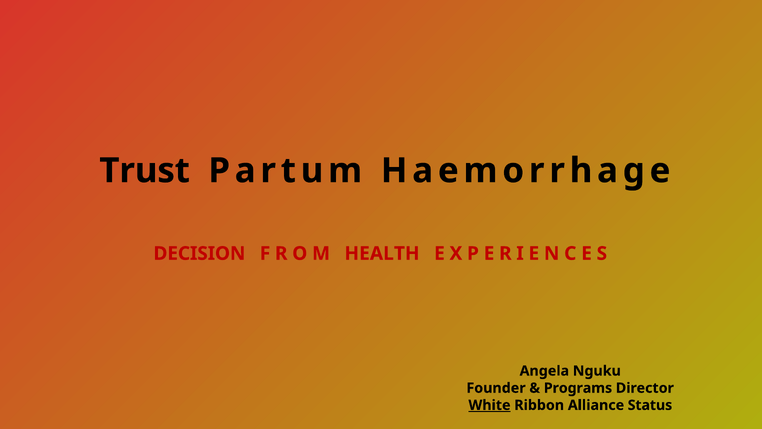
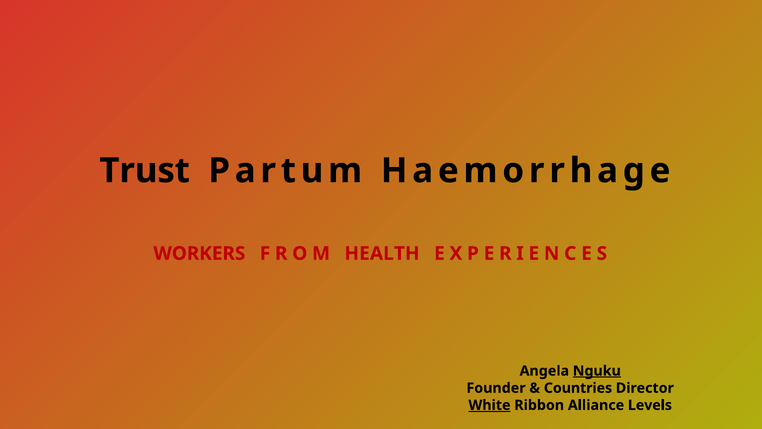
DECISION: DECISION -> WORKERS
Nguku underline: none -> present
Programs: Programs -> Countries
Status: Status -> Levels
